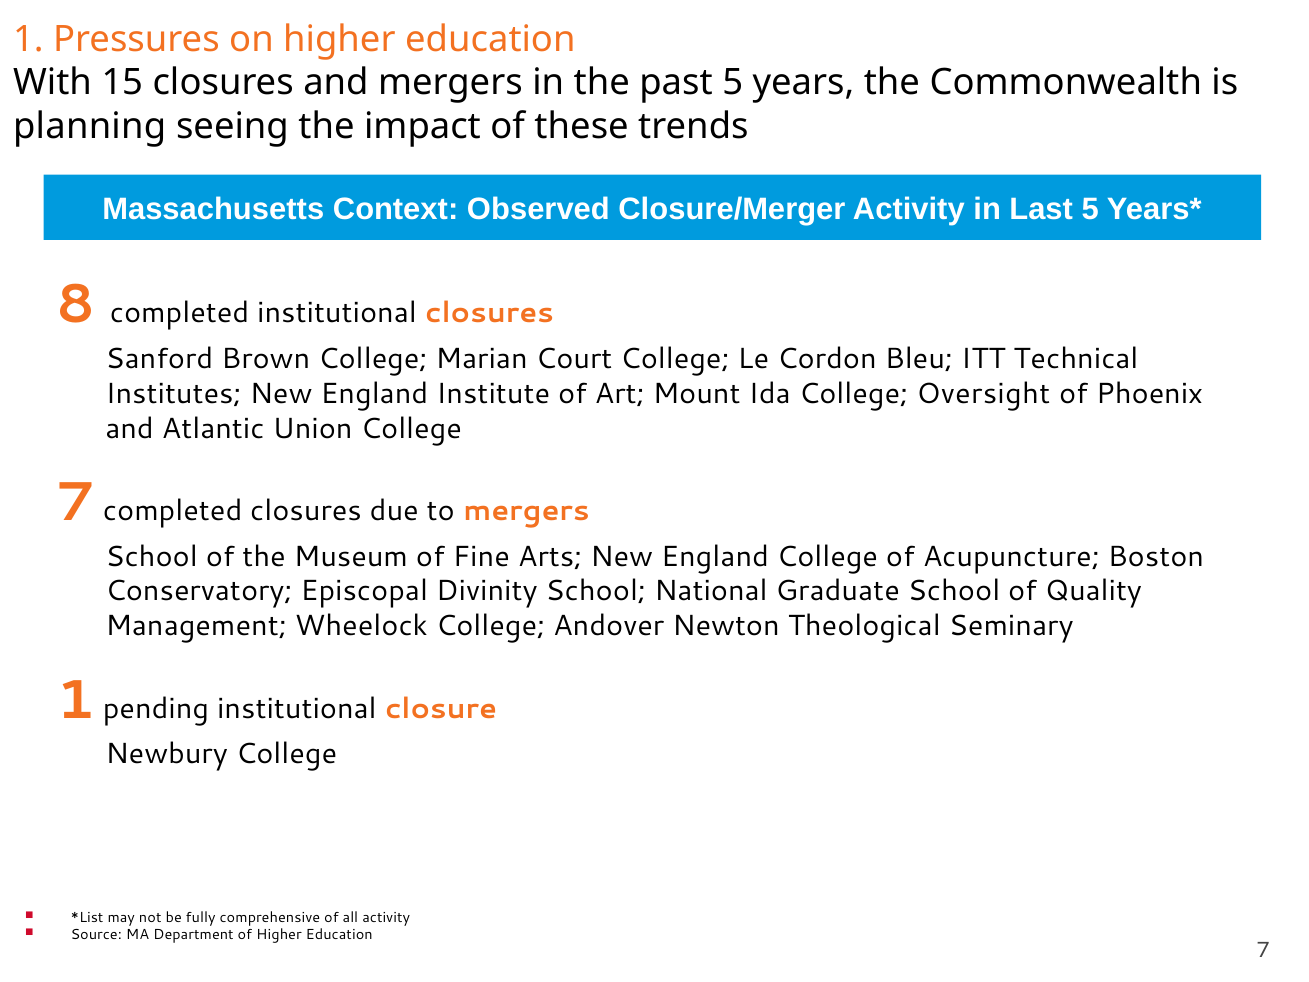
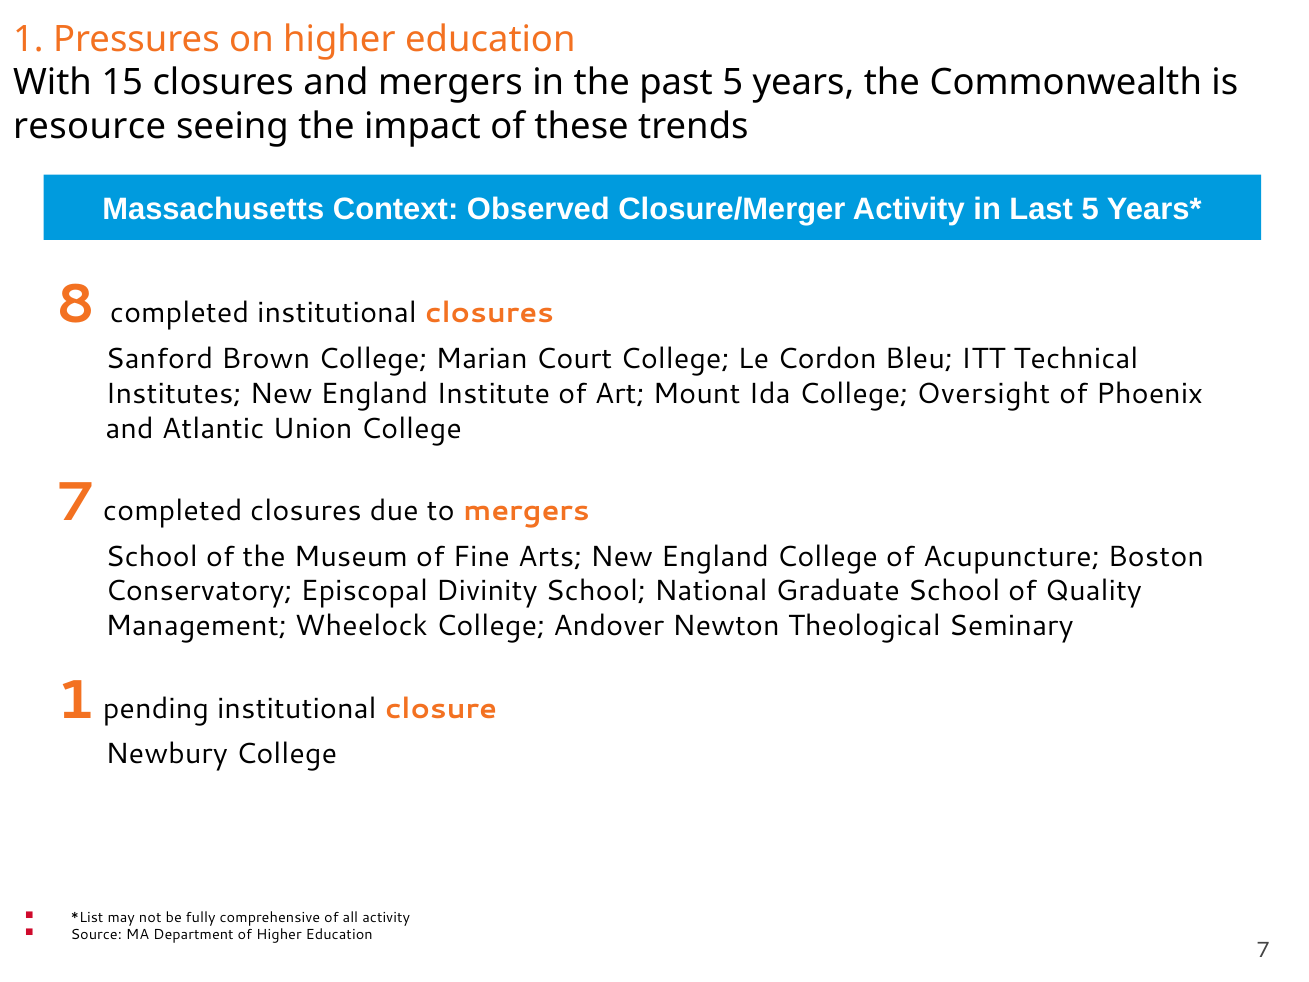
planning: planning -> resource
